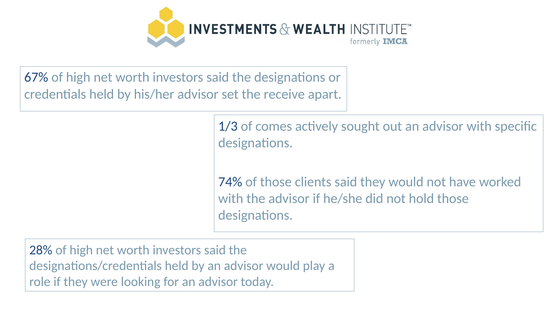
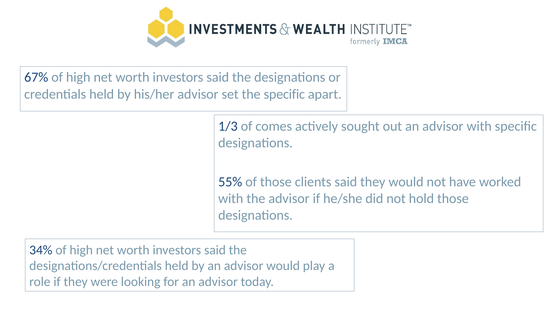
the receive: receive -> specific
74%: 74% -> 55%
28%: 28% -> 34%
